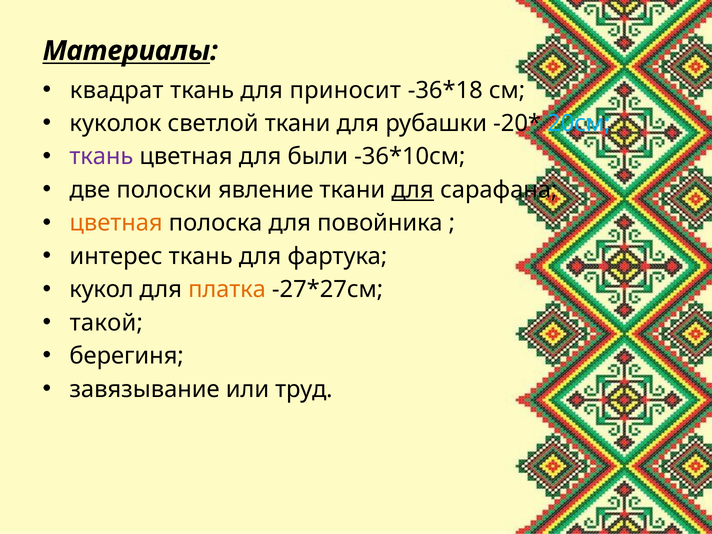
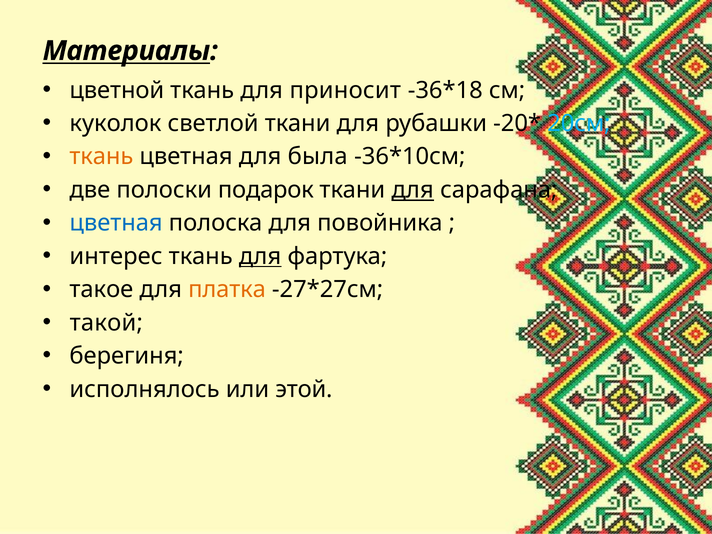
квадрат: квадрат -> цветной
ткань at (101, 157) colour: purple -> orange
были: были -> была
явление: явление -> подарок
цветная at (116, 223) colour: orange -> blue
для at (260, 256) underline: none -> present
кукол: кукол -> такое
завязывание: завязывание -> исполнялось
труд: труд -> этой
